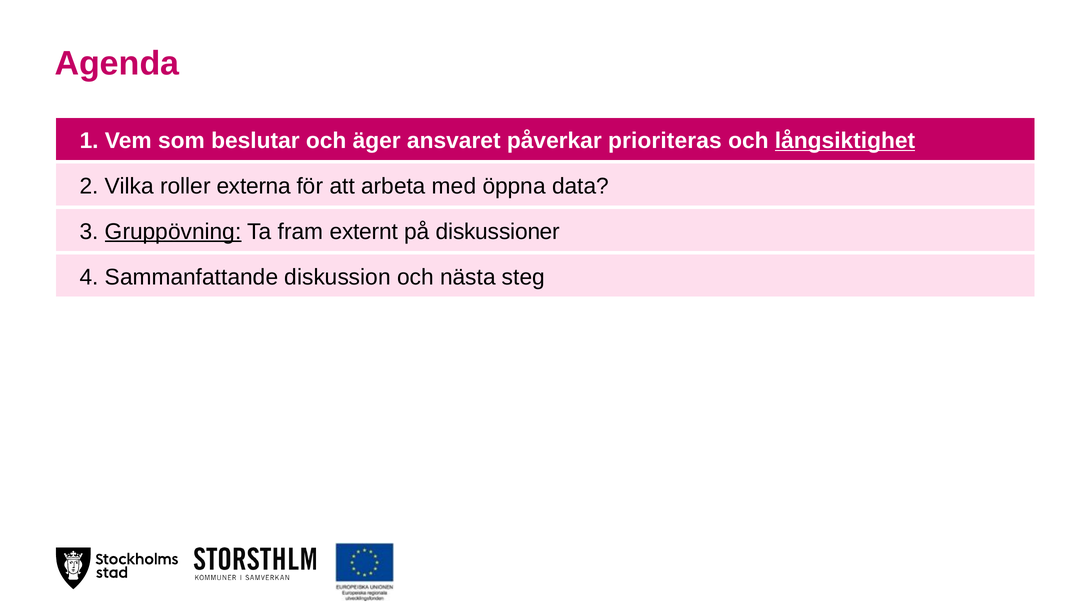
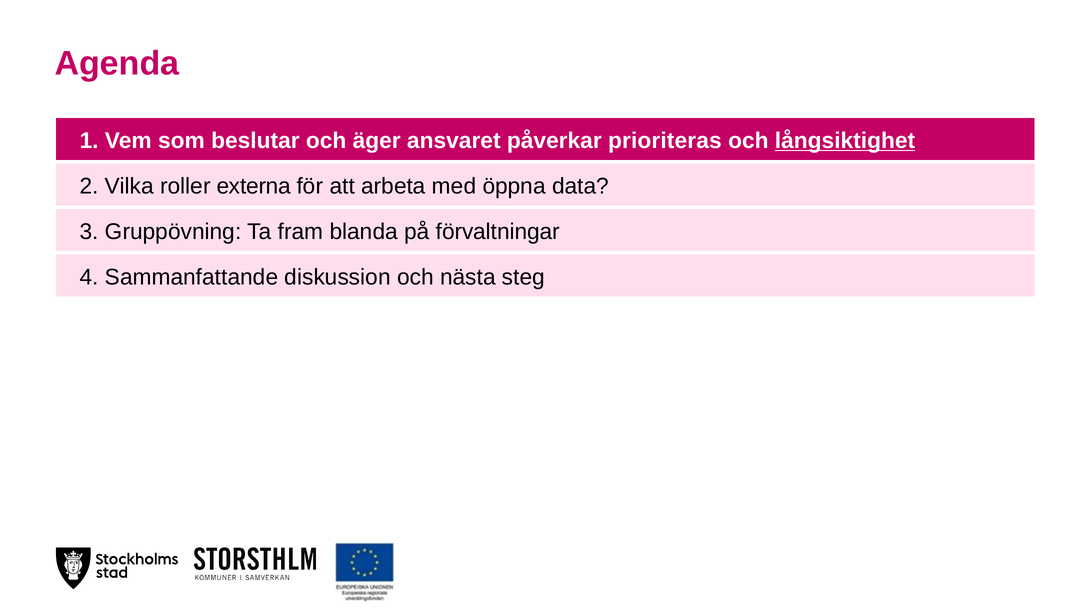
Gruppövning underline: present -> none
externt: externt -> blanda
diskussioner: diskussioner -> förvaltningar
